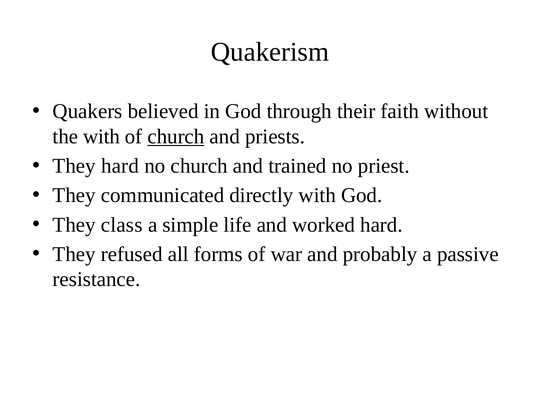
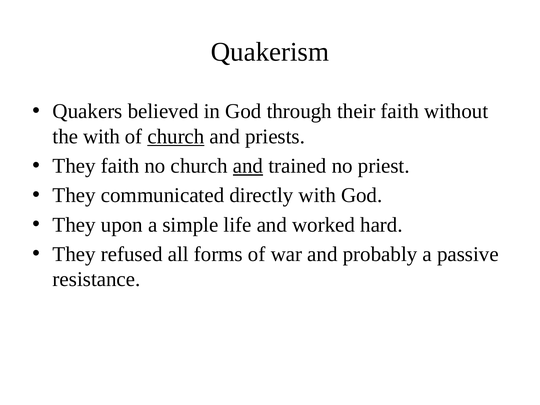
They hard: hard -> faith
and at (248, 166) underline: none -> present
class: class -> upon
